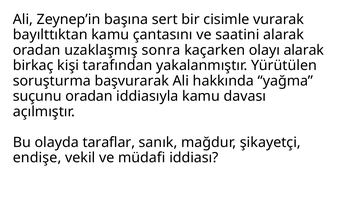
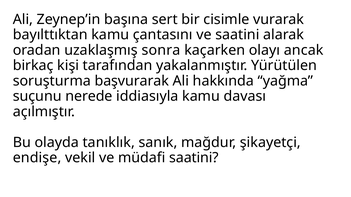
olayı alarak: alarak -> ancak
suçunu oradan: oradan -> nerede
taraflar: taraflar -> tanıklık
müdafi iddiası: iddiası -> saatini
